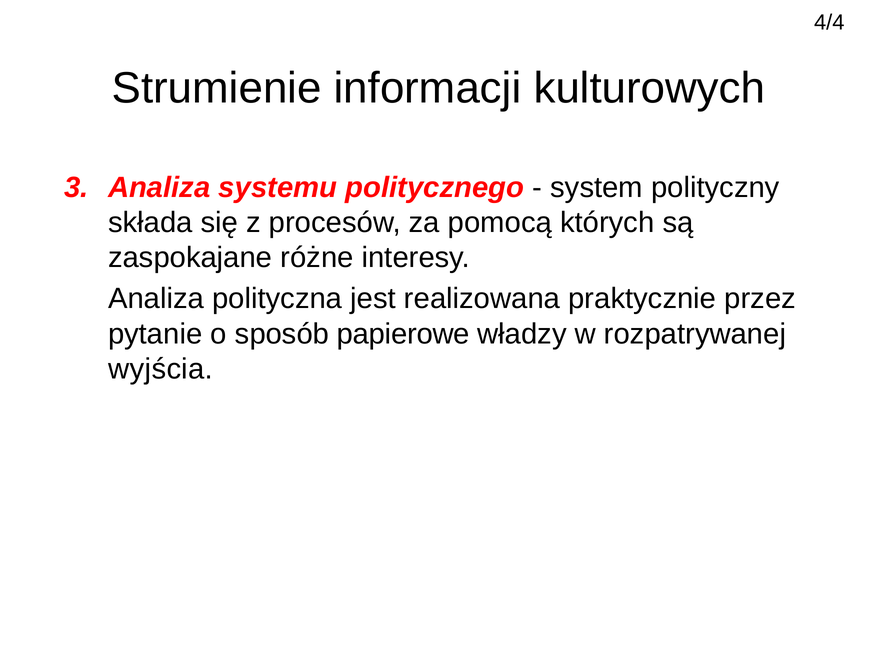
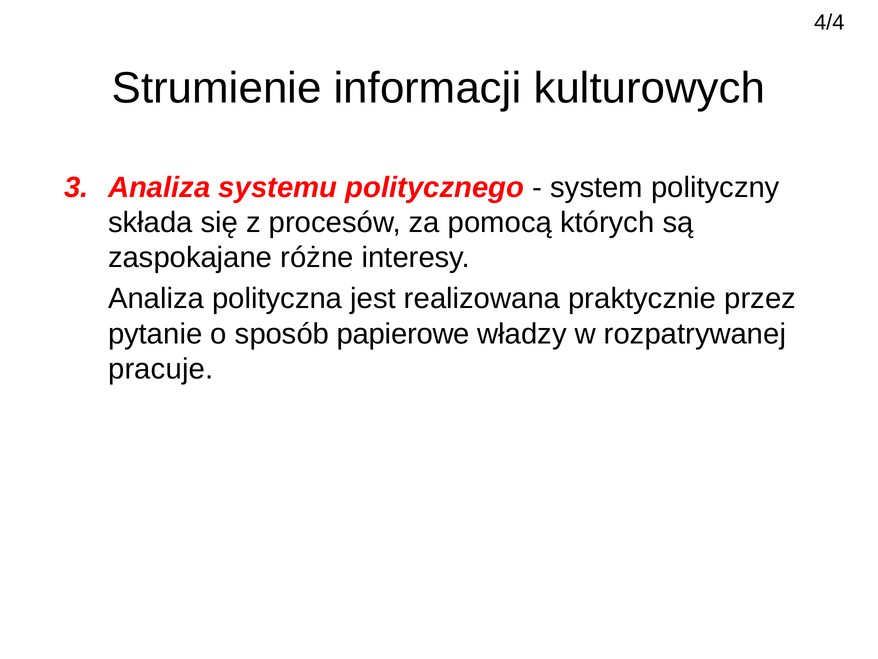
wyjścia: wyjścia -> pracuje
